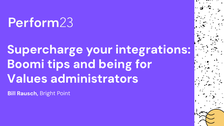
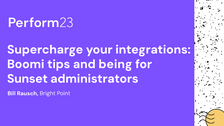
Values: Values -> Sunset
